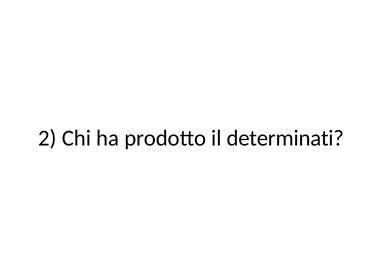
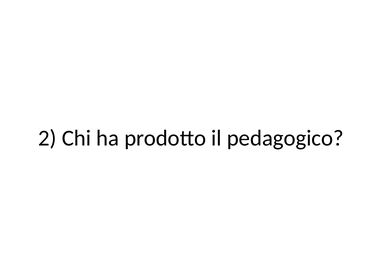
determinati: determinati -> pedagogico
